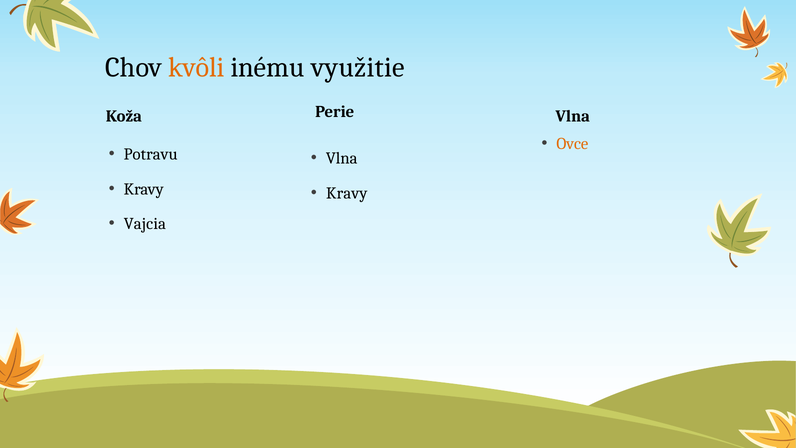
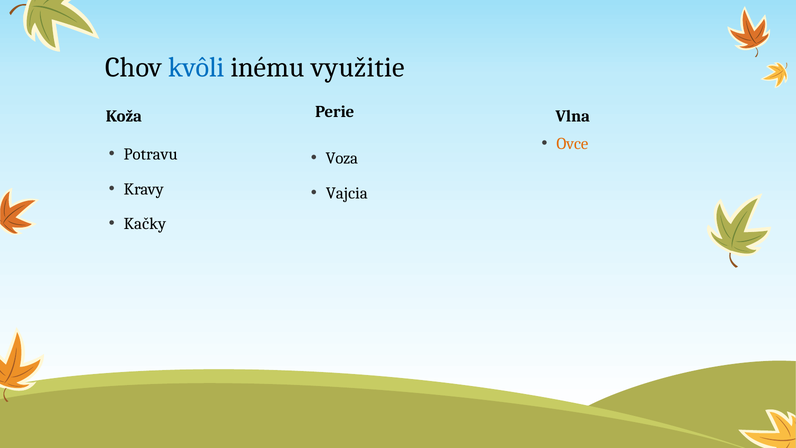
kvôli colour: orange -> blue
Vlna at (342, 158): Vlna -> Voza
Kravy at (347, 193): Kravy -> Vajcia
Vajcia: Vajcia -> Kačky
